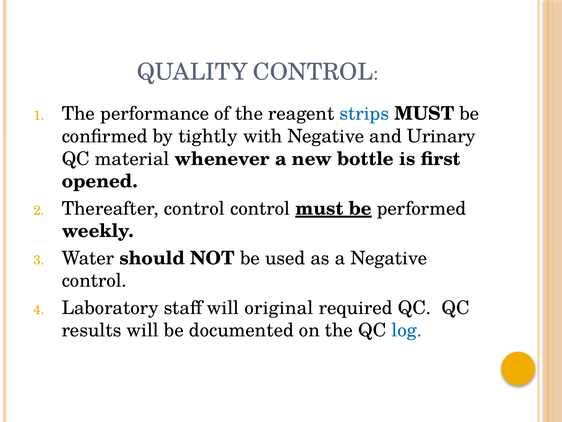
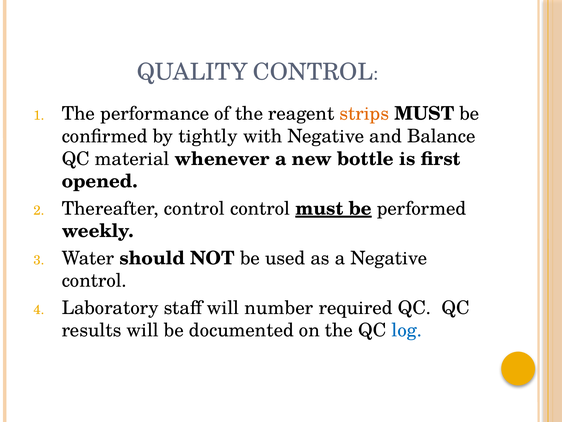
strips colour: blue -> orange
Urinary: Urinary -> Balance
original: original -> number
